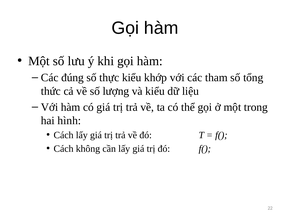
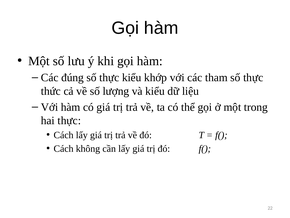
tham số tổng: tổng -> thực
hai hình: hình -> thực
